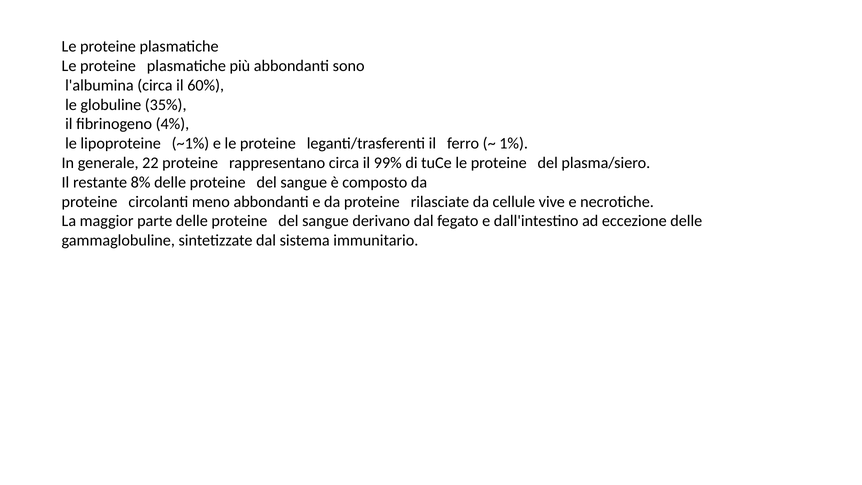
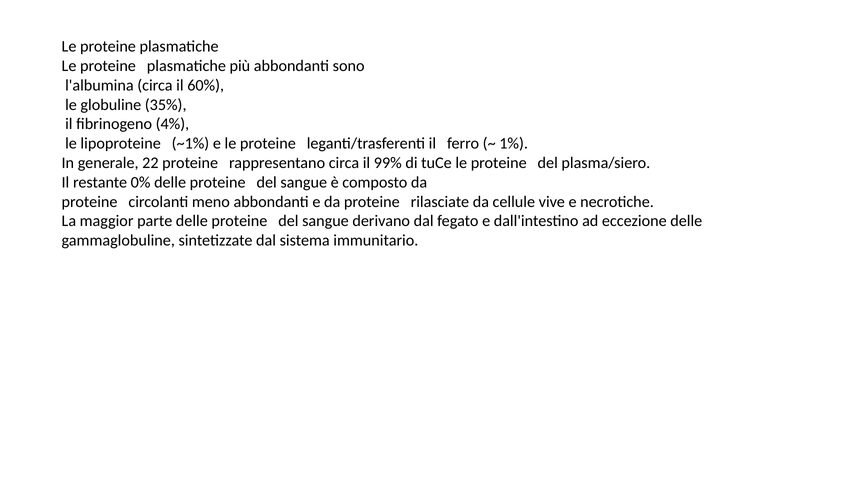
8%: 8% -> 0%
